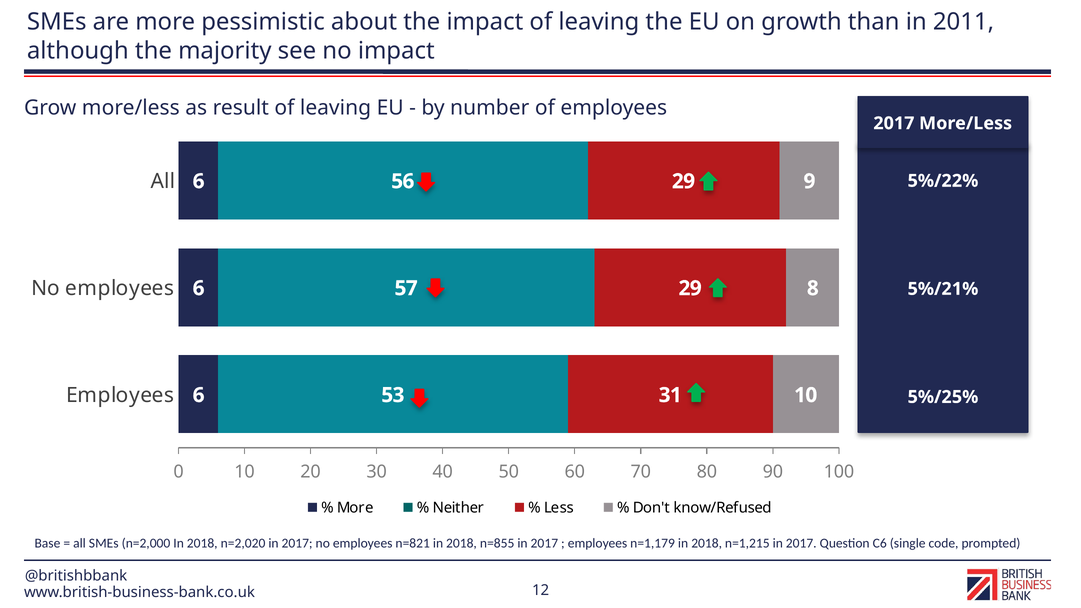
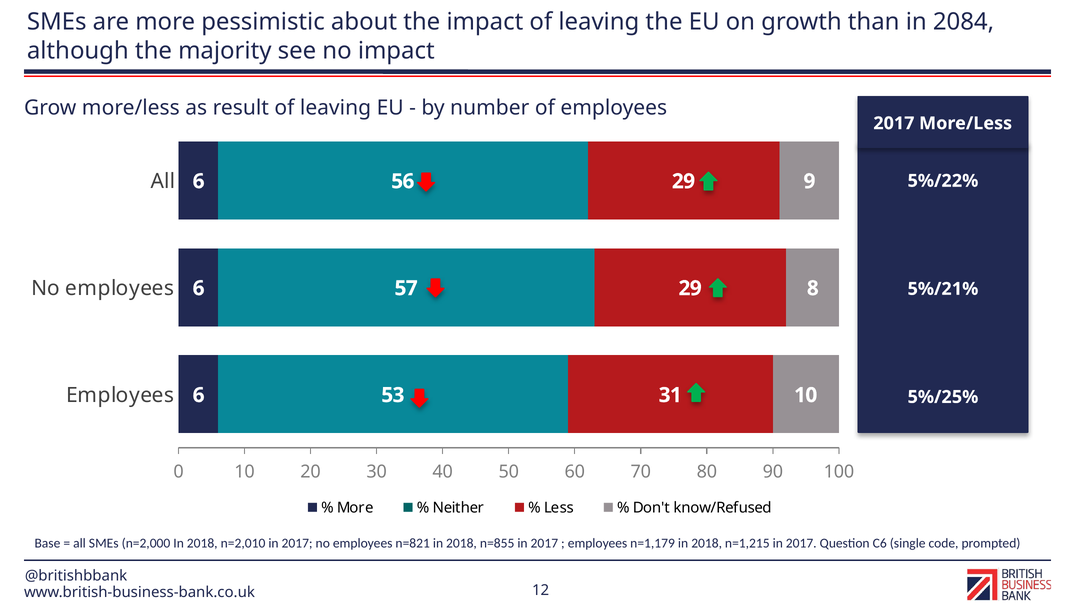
2011: 2011 -> 2084
n=2,020: n=2,020 -> n=2,010
